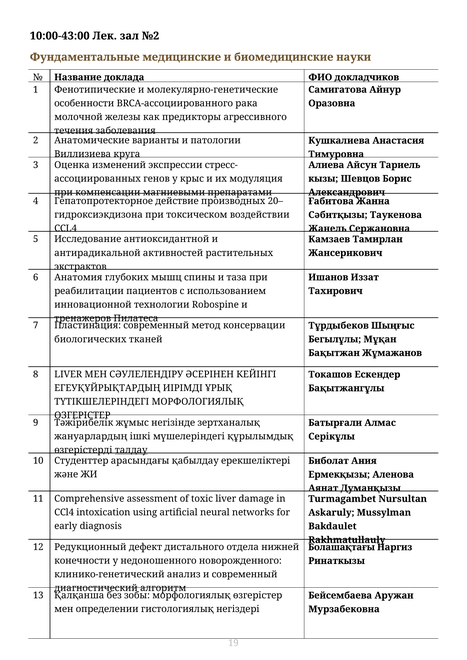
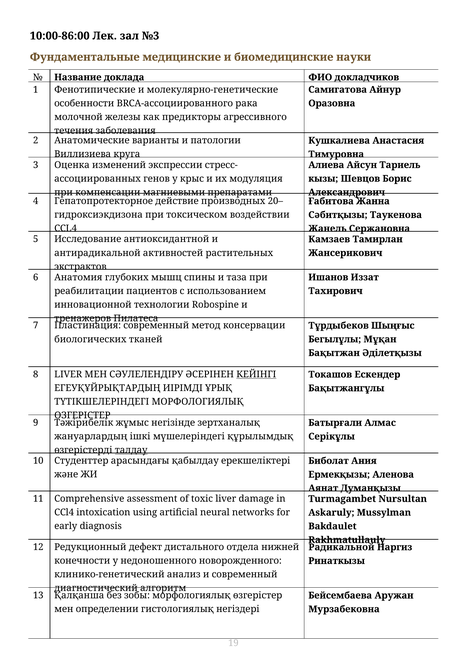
10:00-43:00: 10:00-43:00 -> 10:00-86:00
№2: №2 -> №3
Жұмажанов: Жұмажанов -> Әділетқызы
КЕЙІНГІ underline: none -> present
Болашақтағы: Болашақтағы -> Радикальной
